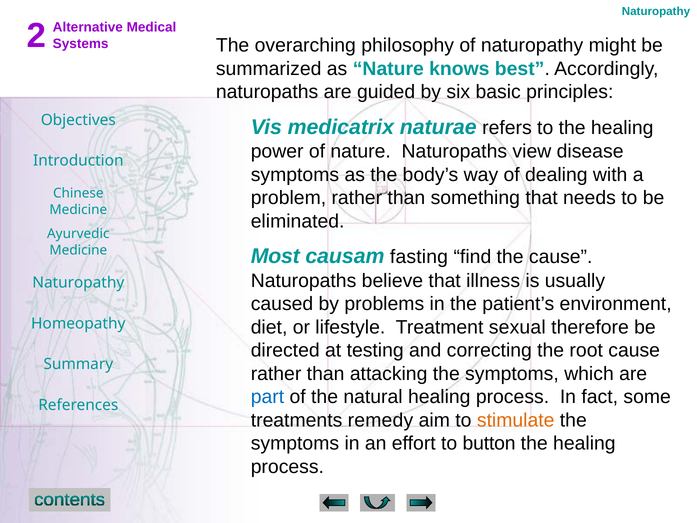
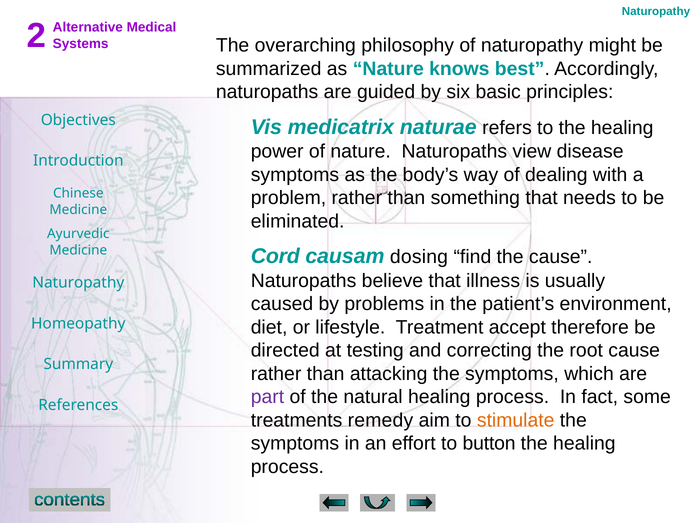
Most: Most -> Cord
fasting: fasting -> dosing
sexual: sexual -> accept
part colour: blue -> purple
